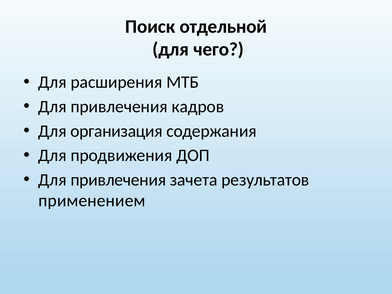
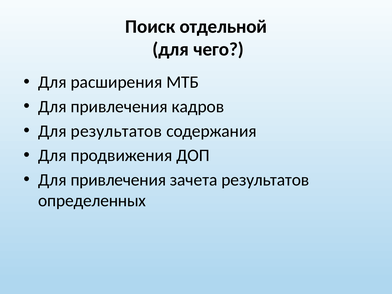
Для организация: организация -> результатов
применением: применением -> определенных
